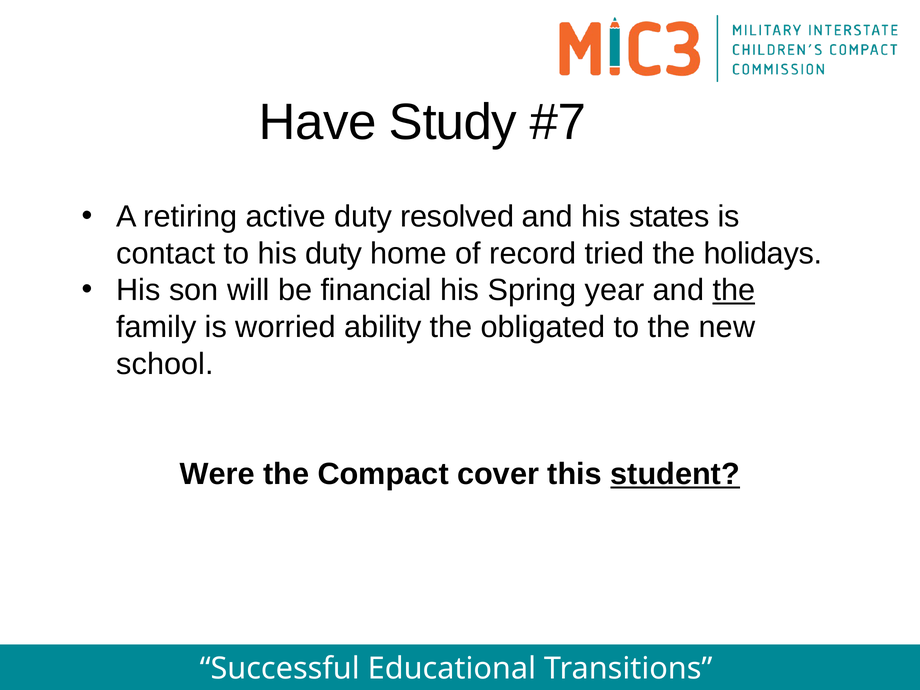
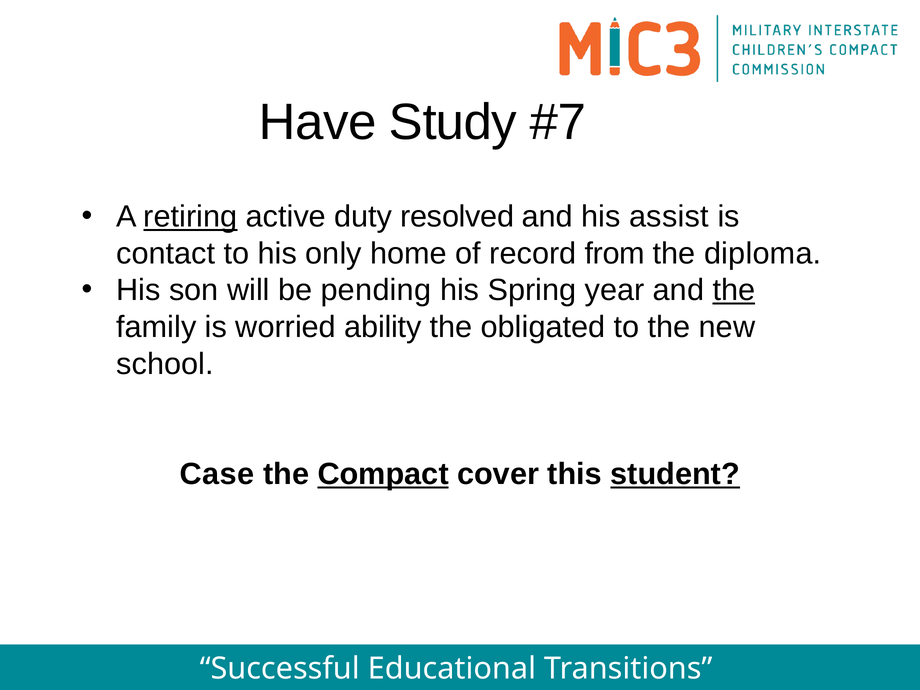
retiring underline: none -> present
states: states -> assist
his duty: duty -> only
tried: tried -> from
holidays: holidays -> diploma
financial: financial -> pending
Were: Were -> Case
Compact underline: none -> present
